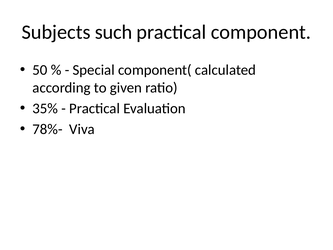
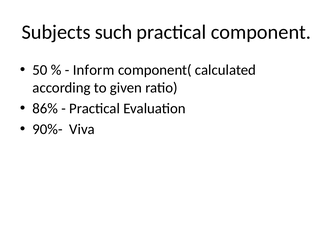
Special: Special -> Inform
35%: 35% -> 86%
78%-: 78%- -> 90%-
